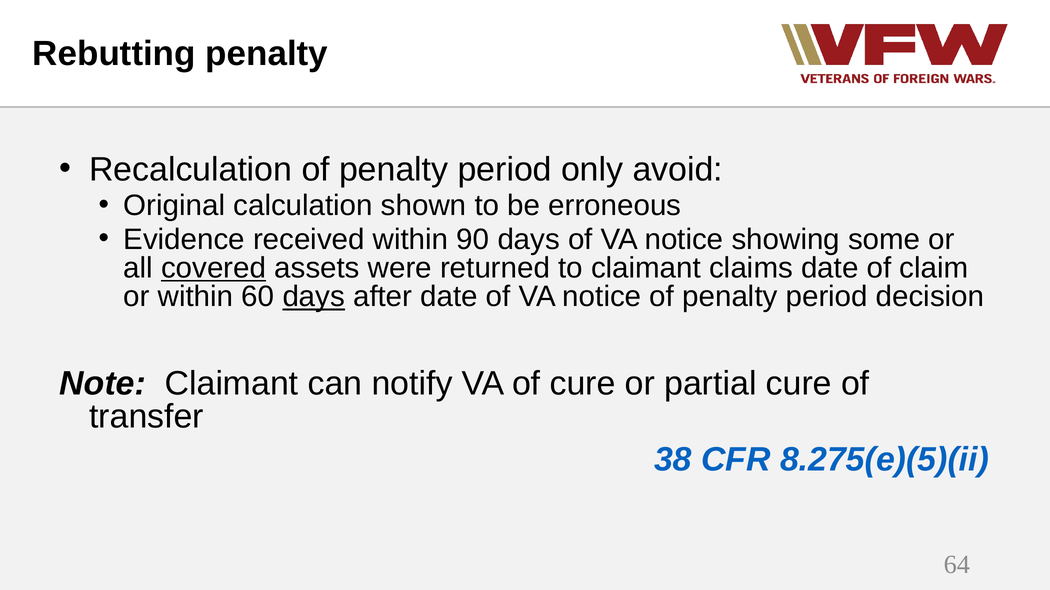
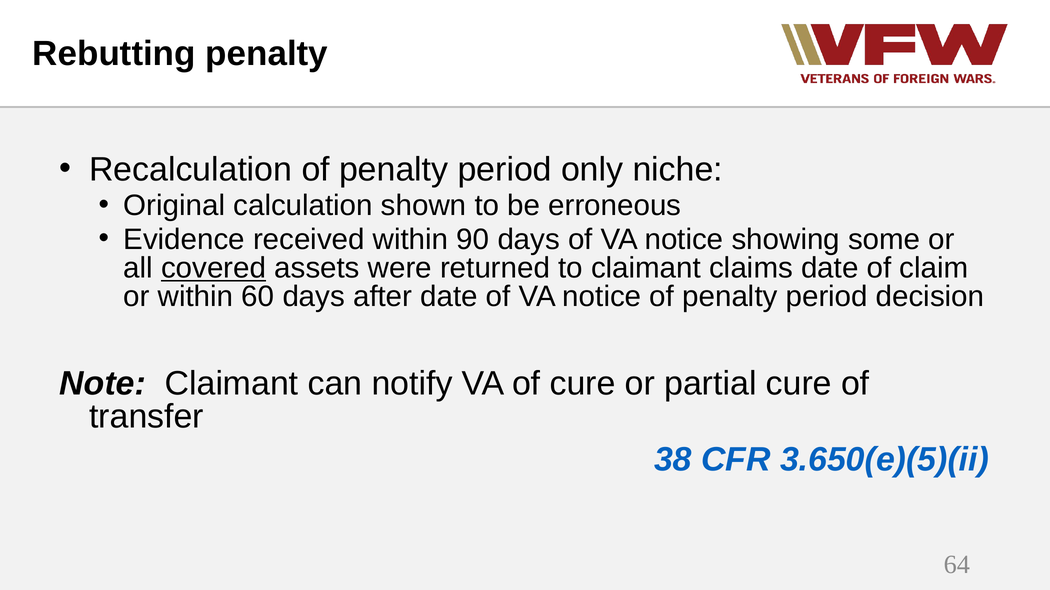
avoid: avoid -> niche
days at (314, 297) underline: present -> none
8.275(e)(5)(ii: 8.275(e)(5)(ii -> 3.650(e)(5)(ii
